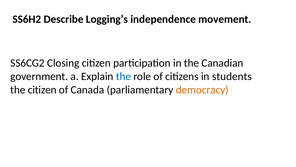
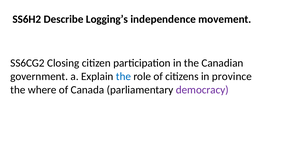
students: students -> province
the citizen: citizen -> where
democracy colour: orange -> purple
